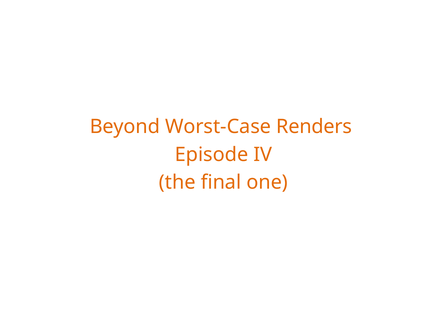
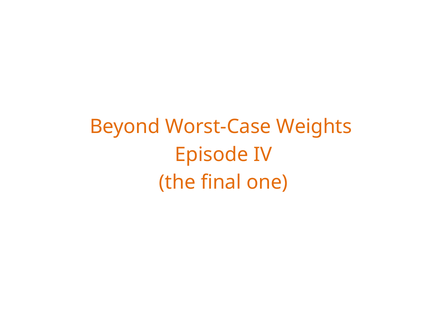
Renders: Renders -> Weights
